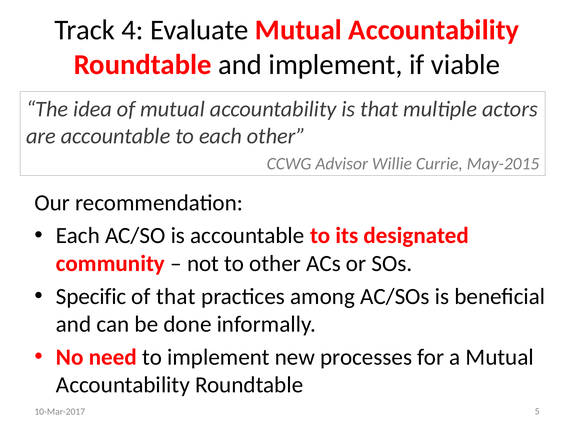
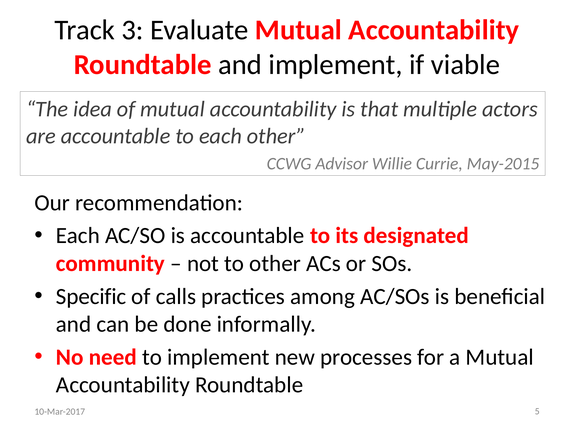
4: 4 -> 3
of that: that -> calls
